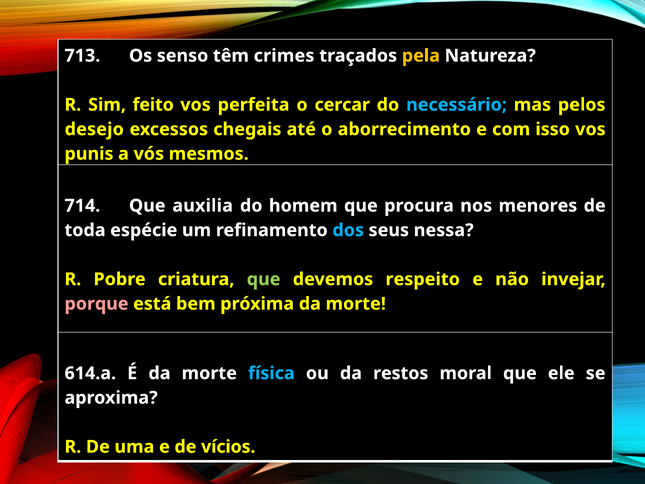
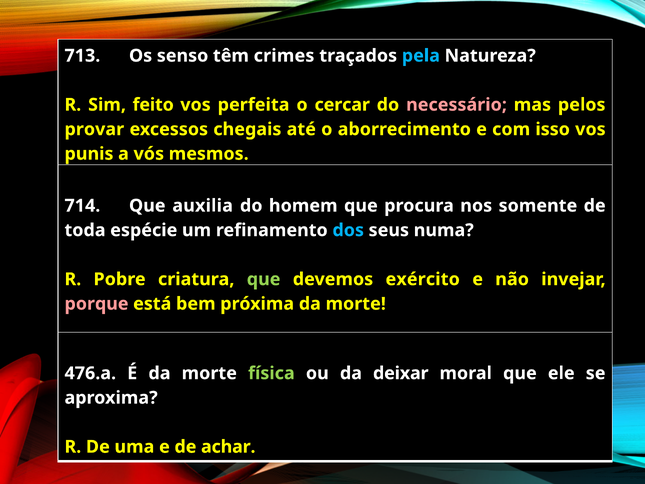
pela colour: yellow -> light blue
necessário colour: light blue -> pink
desejo: desejo -> provar
menores: menores -> somente
nessa: nessa -> numa
respeito: respeito -> exército
614.a: 614.a -> 476.a
física colour: light blue -> light green
restos: restos -> deixar
vícios: vícios -> achar
